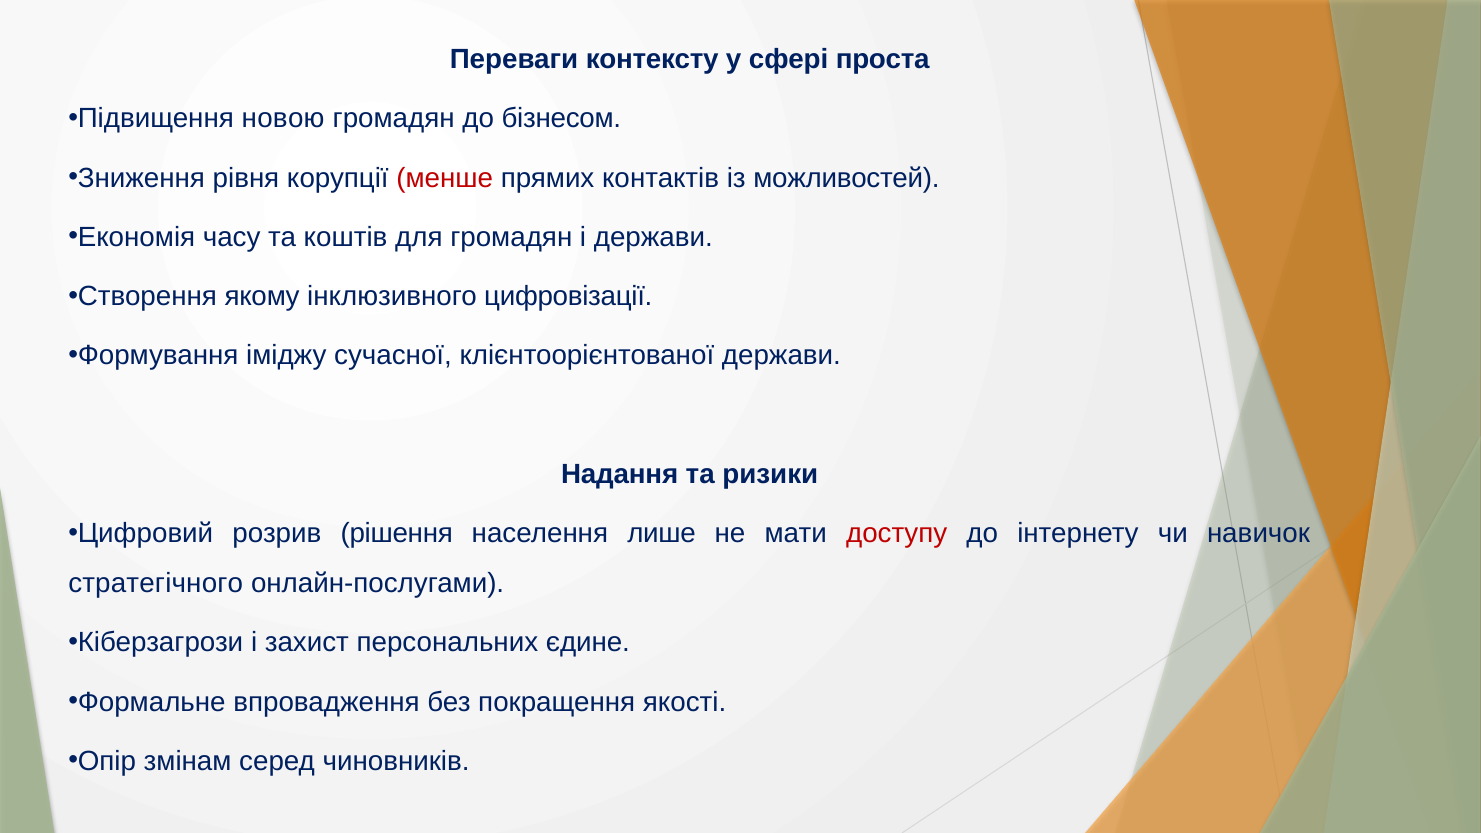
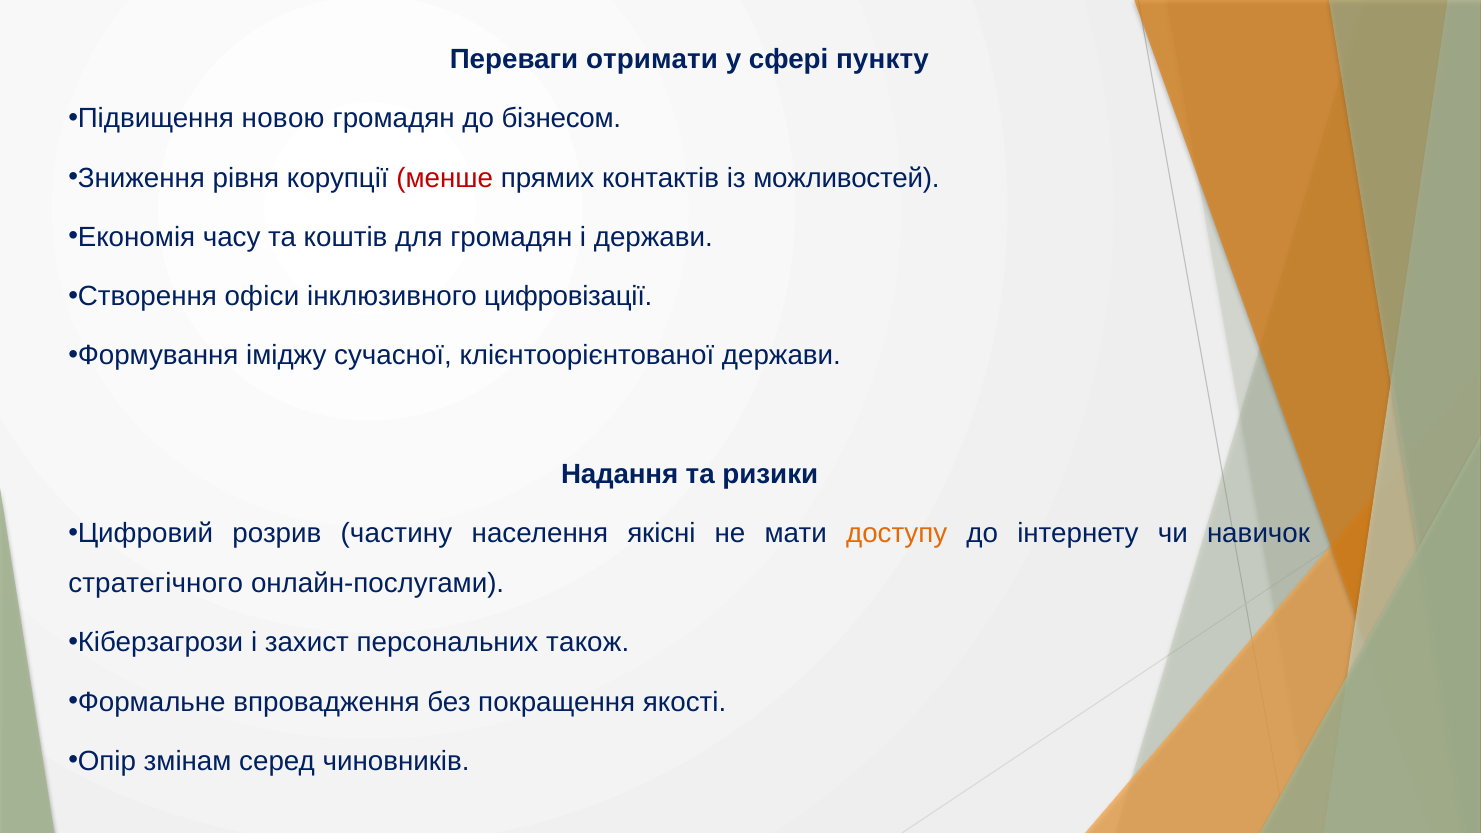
контексту: контексту -> отримати
проста: проста -> пункту
якому: якому -> офіси
рішення: рішення -> частину
лише: лише -> якісні
доступу colour: red -> orange
єдине: єдине -> також
